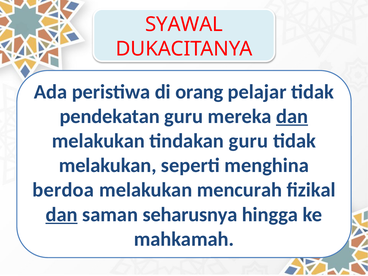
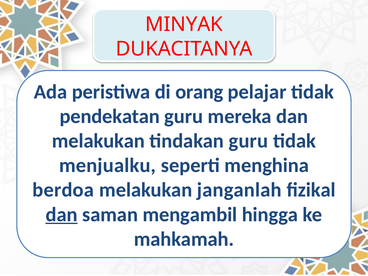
SYAWAL: SYAWAL -> MINYAK
dan at (292, 116) underline: present -> none
melakukan at (108, 165): melakukan -> menjualku
mencurah: mencurah -> janganlah
seharusnya: seharusnya -> mengambil
